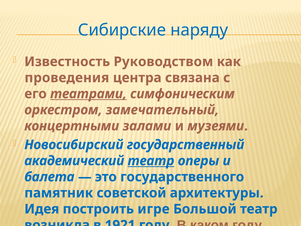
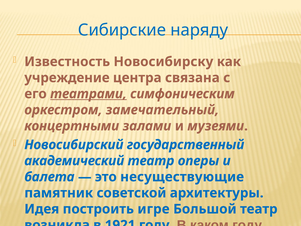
Руководством: Руководством -> Новосибирску
проведения: проведения -> учреждение
театр at (151, 161) underline: present -> none
государственного: государственного -> несуществующие
